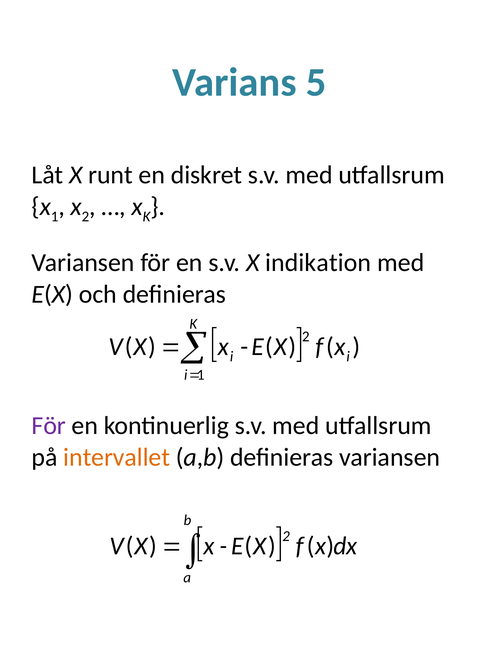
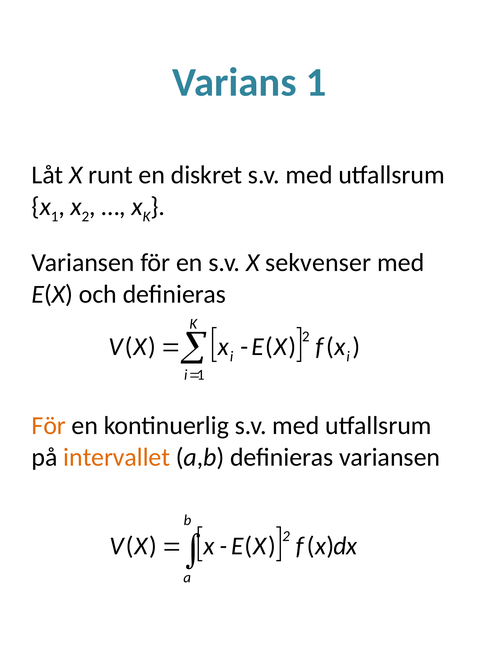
Varians 5: 5 -> 1
indikation: indikation -> sekvenser
För at (49, 425) colour: purple -> orange
